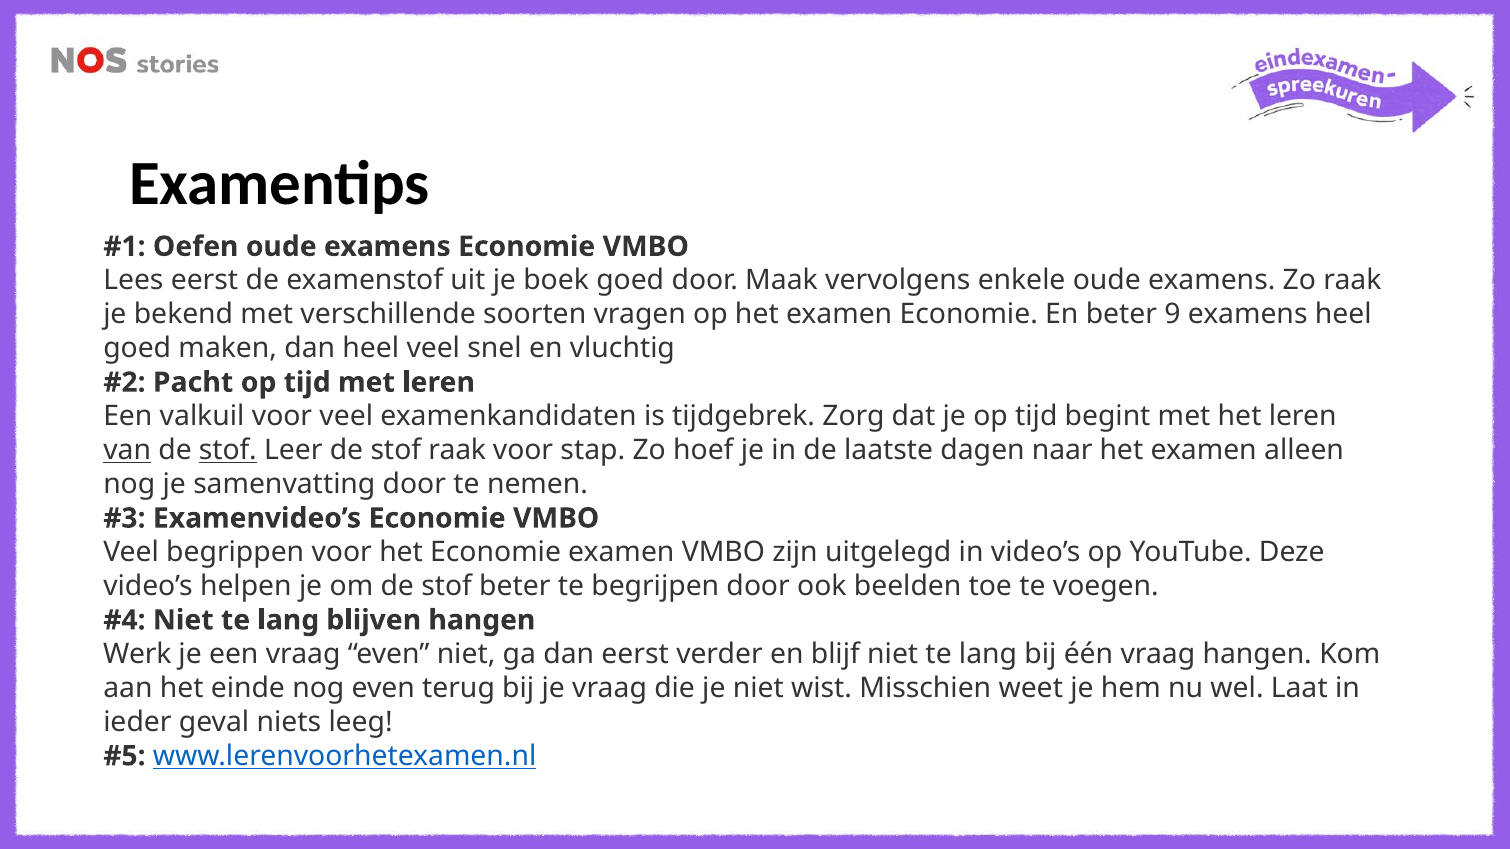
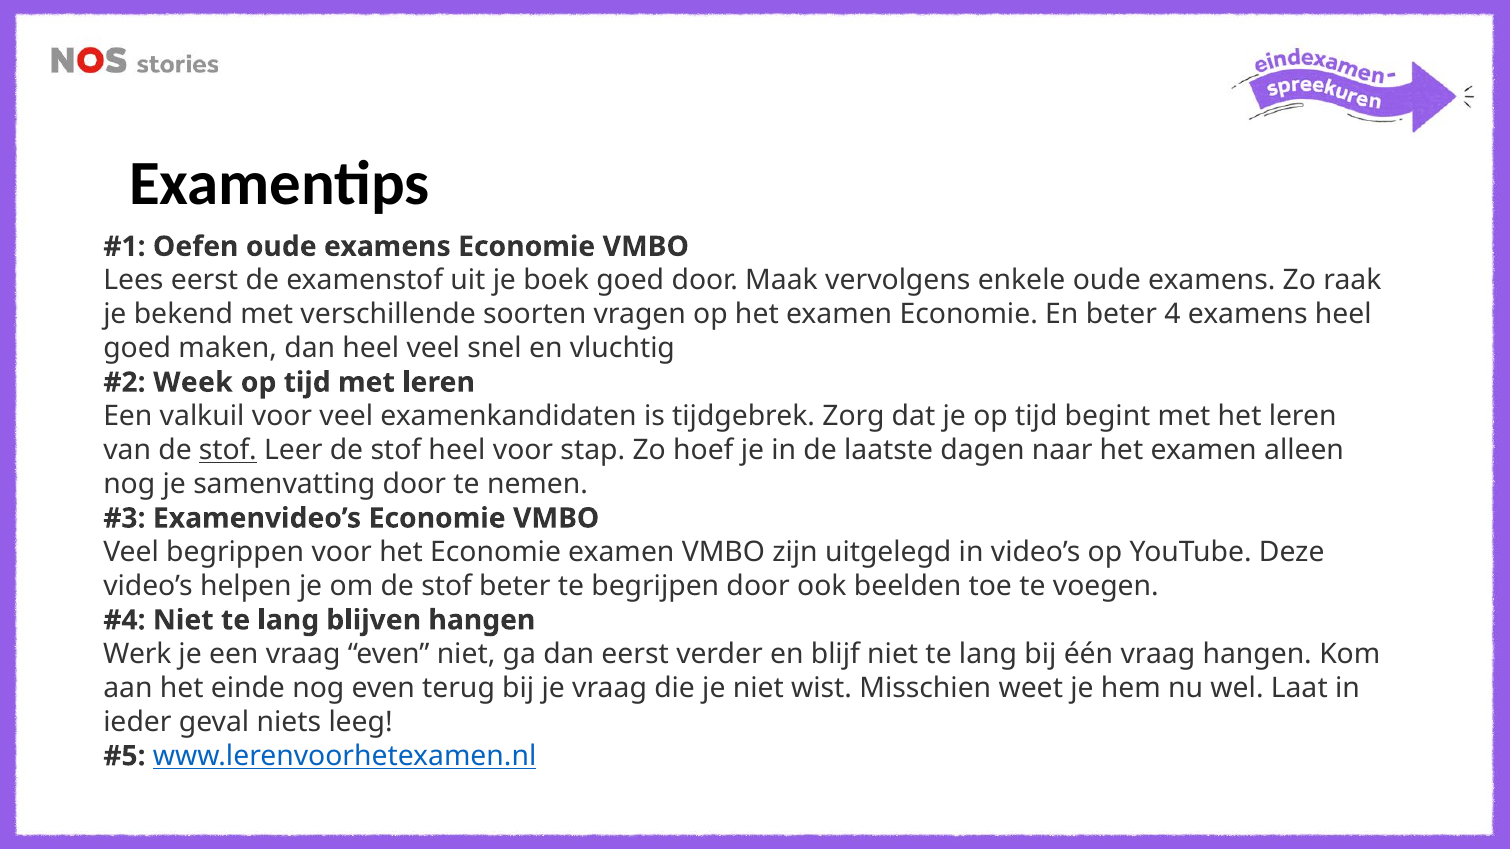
9: 9 -> 4
Pacht: Pacht -> Week
van underline: present -> none
stof raak: raak -> heel
